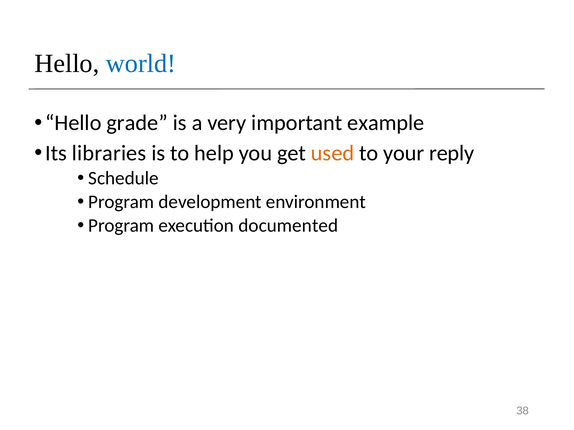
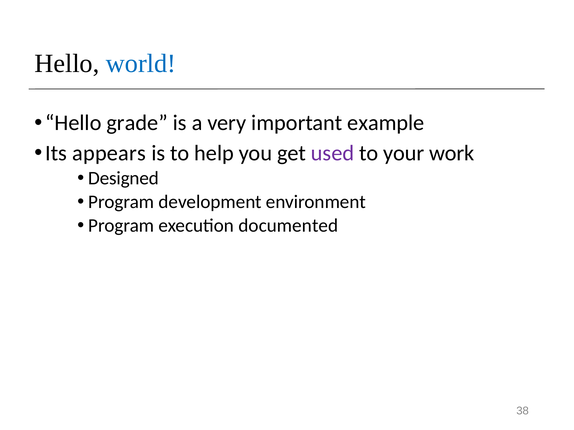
libraries: libraries -> appears
used colour: orange -> purple
reply: reply -> work
Schedule: Schedule -> Designed
